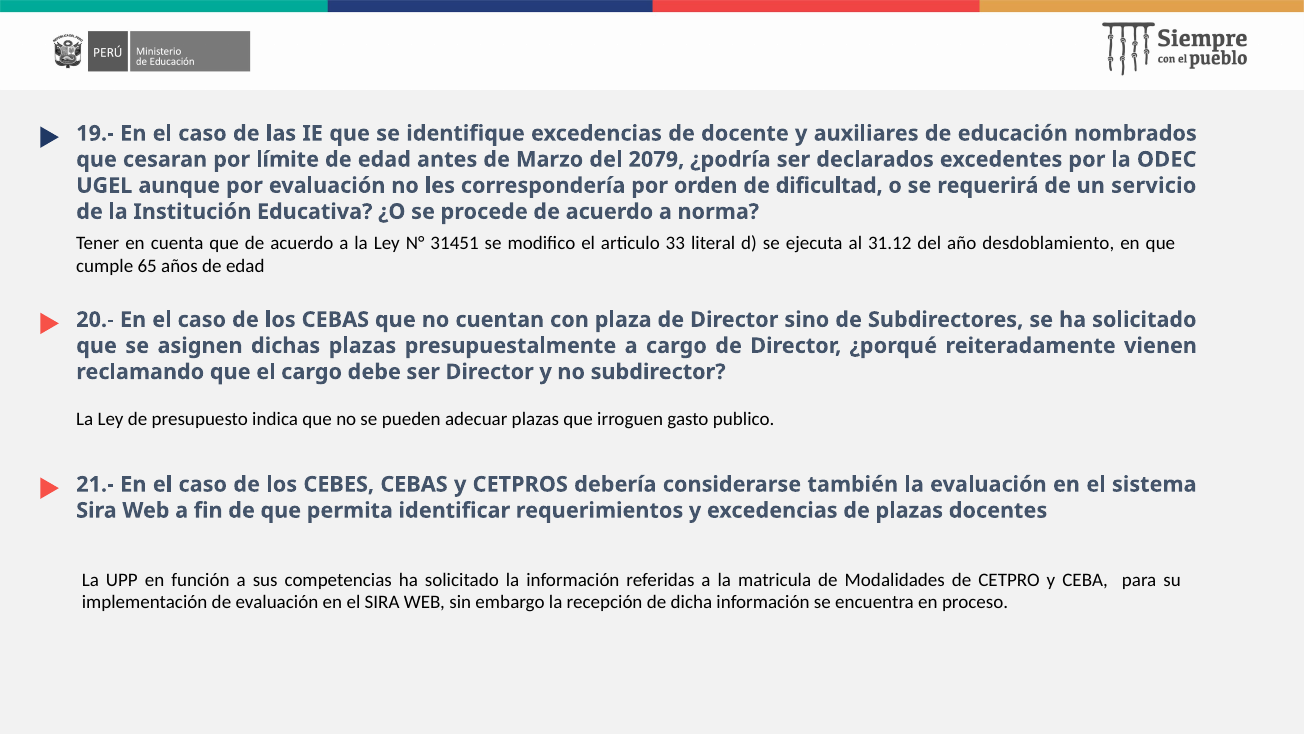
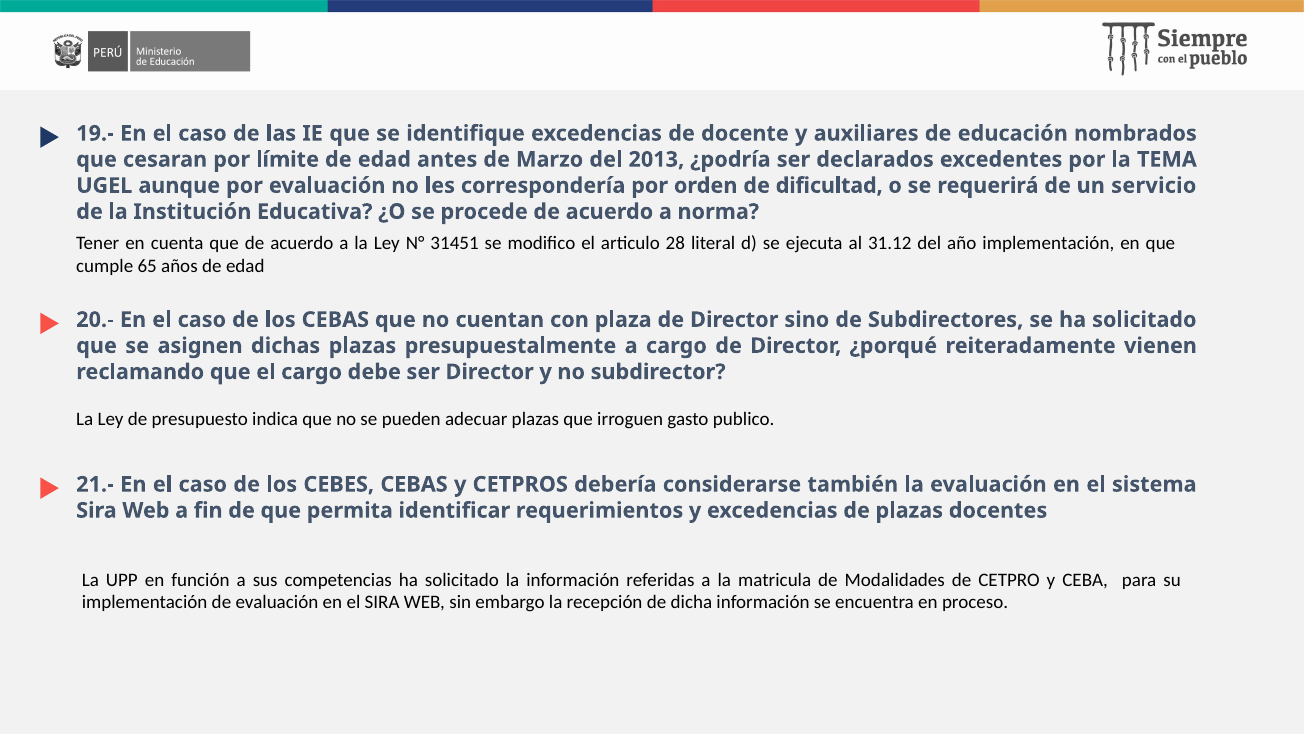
2079: 2079 -> 2013
ODEC: ODEC -> TEMA
33: 33 -> 28
año desdoblamiento: desdoblamiento -> implementación
